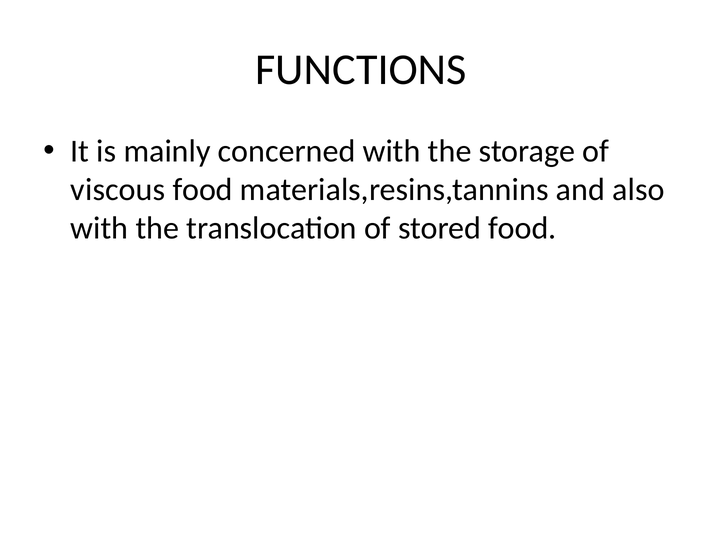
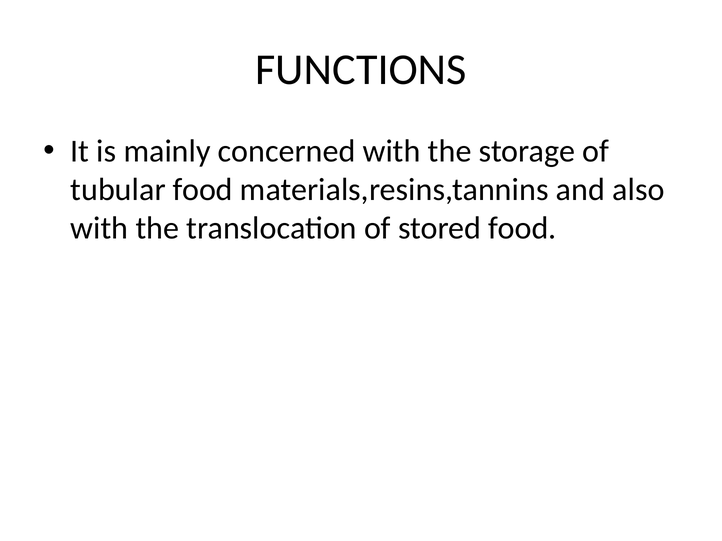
viscous: viscous -> tubular
